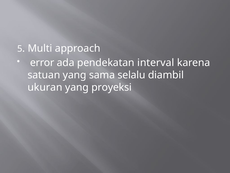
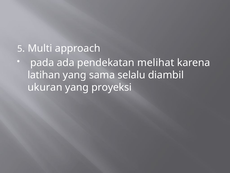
error: error -> pada
interval: interval -> melihat
satuan: satuan -> latihan
